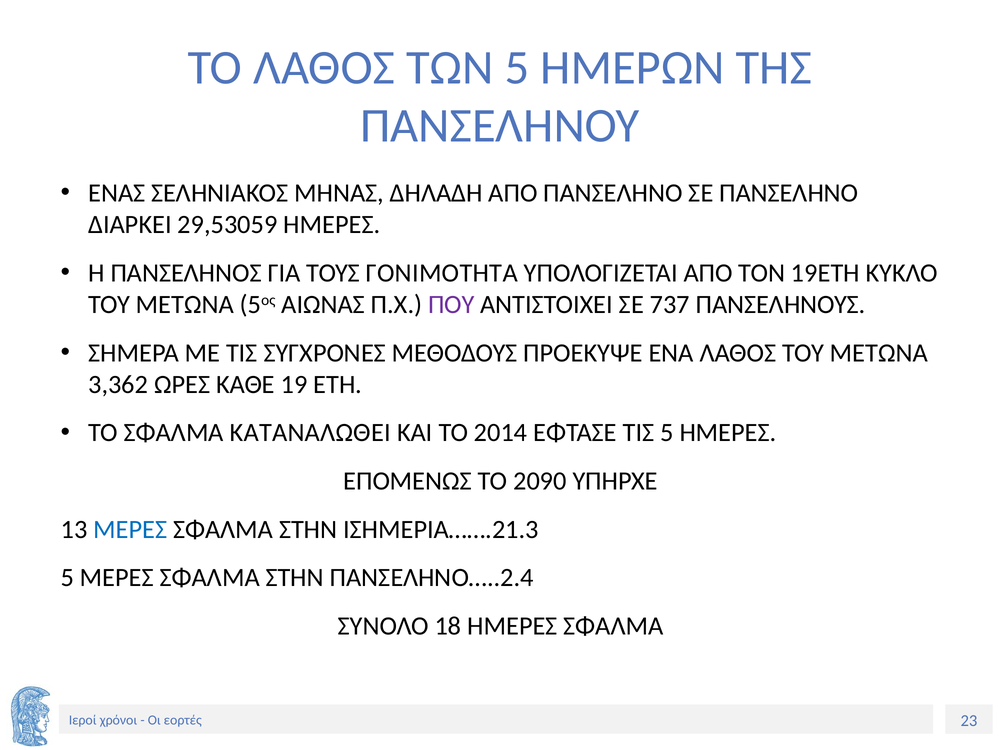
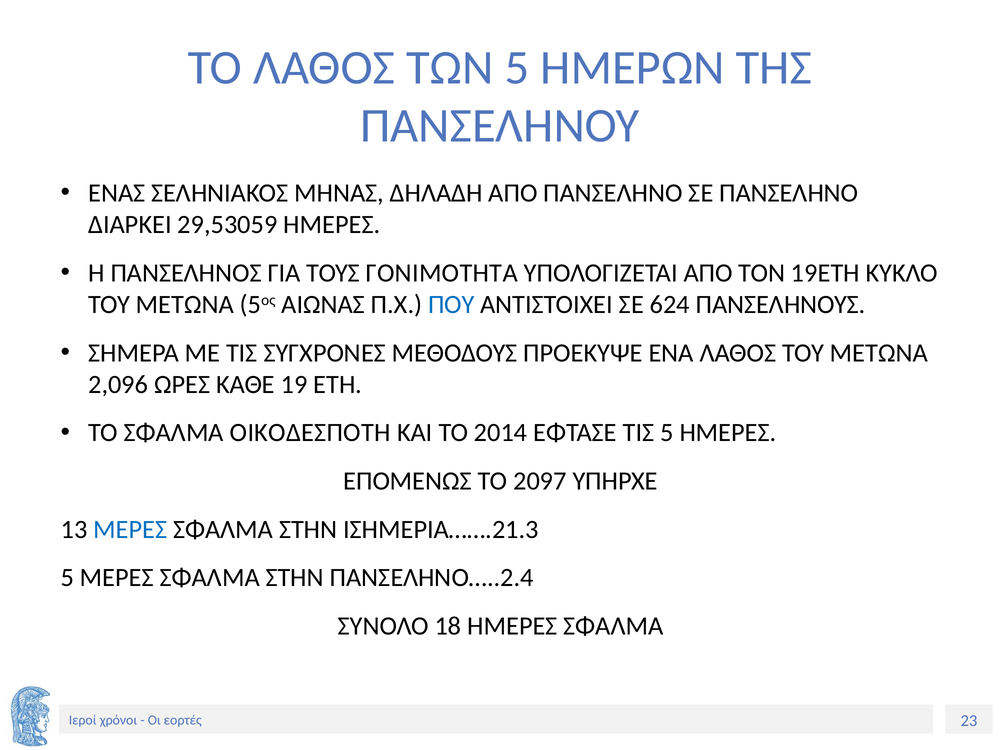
ΠΟΥ colour: purple -> blue
737: 737 -> 624
3,362: 3,362 -> 2,096
ΚΑΤΑΝΑΛΩΘΕΙ: ΚΑΤΑΝΑΛΩΘΕΙ -> ΟΙΚΟΔΕΣΠΟΤΗ
2090: 2090 -> 2097
